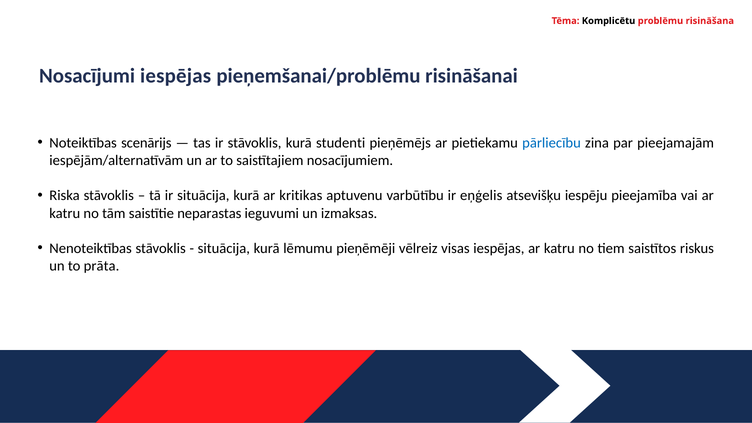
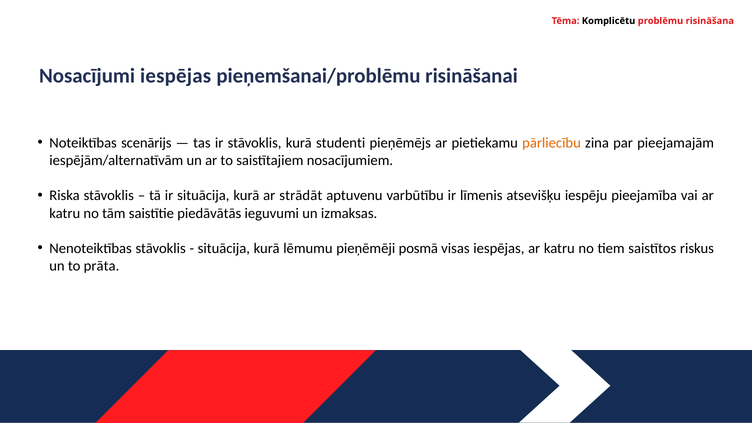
pārliecību colour: blue -> orange
kritikas: kritikas -> strādāt
eņģelis: eņģelis -> līmenis
neparastas: neparastas -> piedāvātās
vēlreiz: vēlreiz -> posmā
